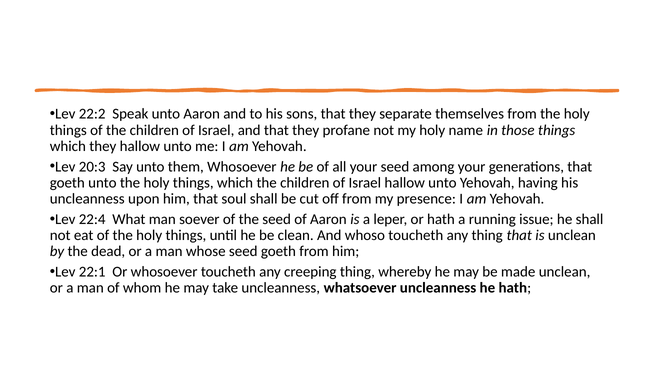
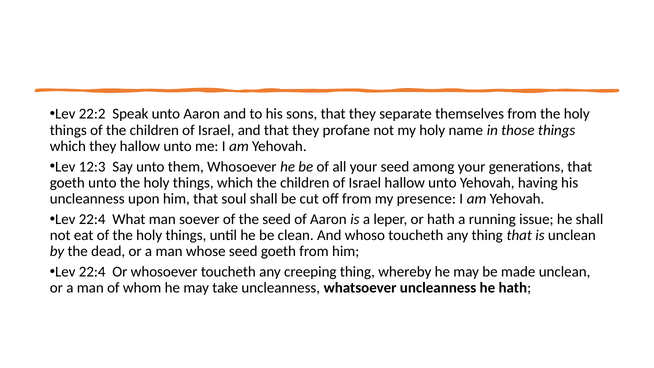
20:3: 20:3 -> 12:3
22:1 at (92, 272): 22:1 -> 22:4
